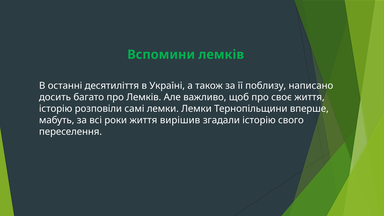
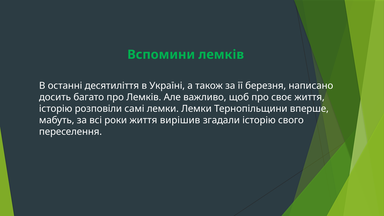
поблизу: поблизу -> березня
